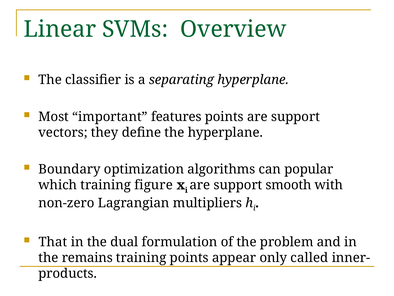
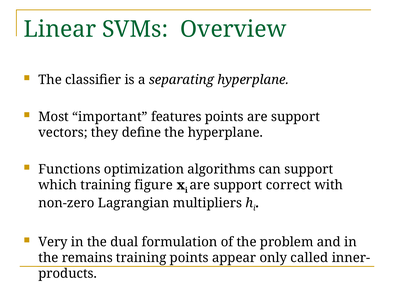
Boundary: Boundary -> Functions
can popular: popular -> support
smooth: smooth -> correct
That: That -> Very
